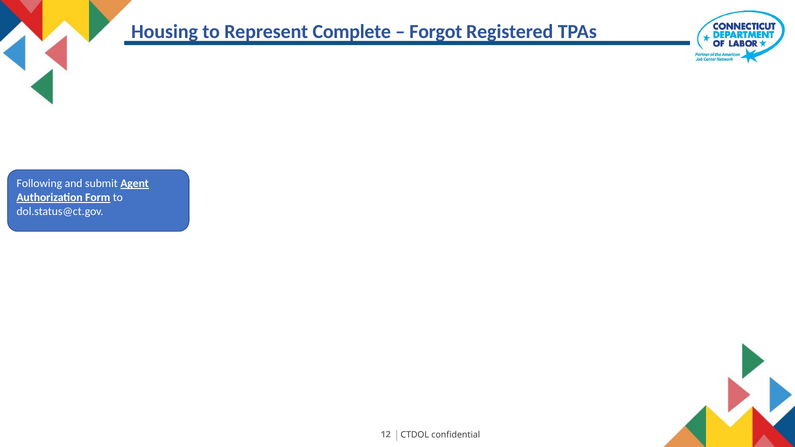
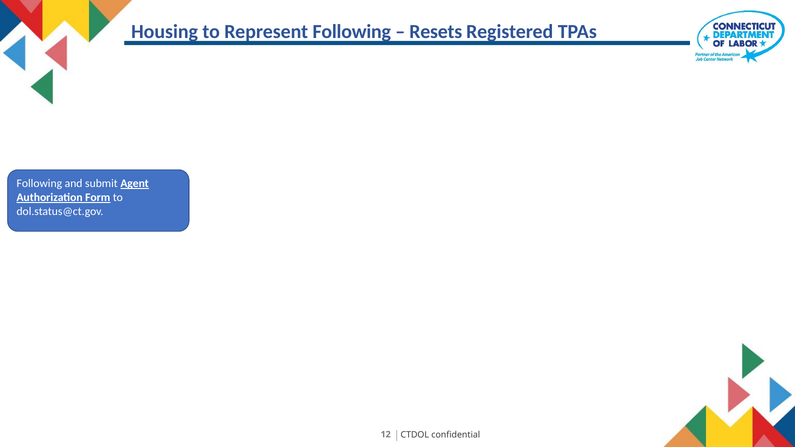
Represent Complete: Complete -> Following
Forgot: Forgot -> Resets
